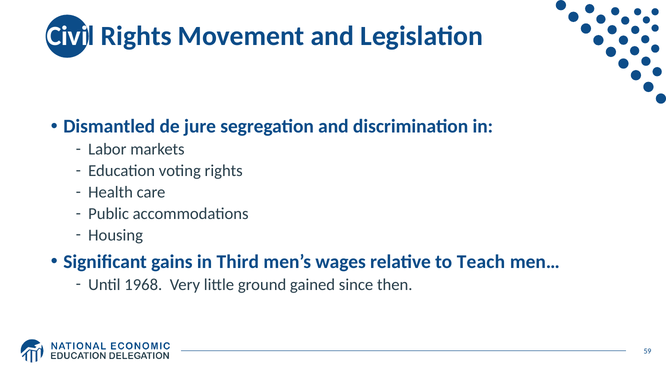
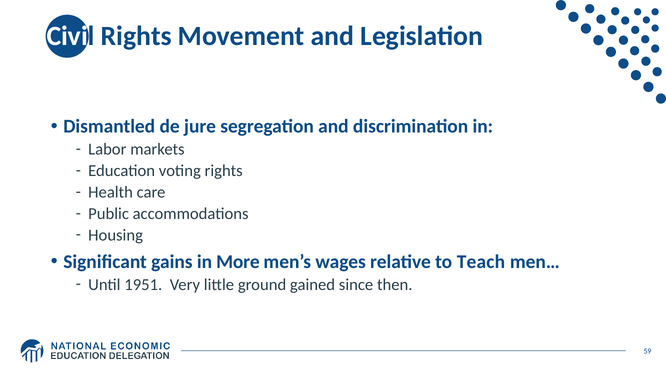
Third: Third -> More
1968: 1968 -> 1951
